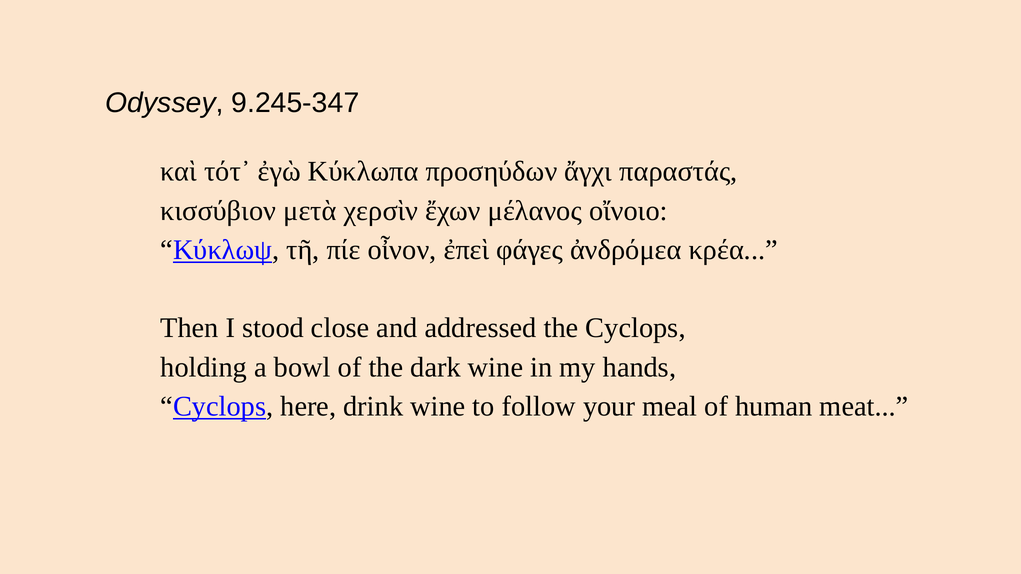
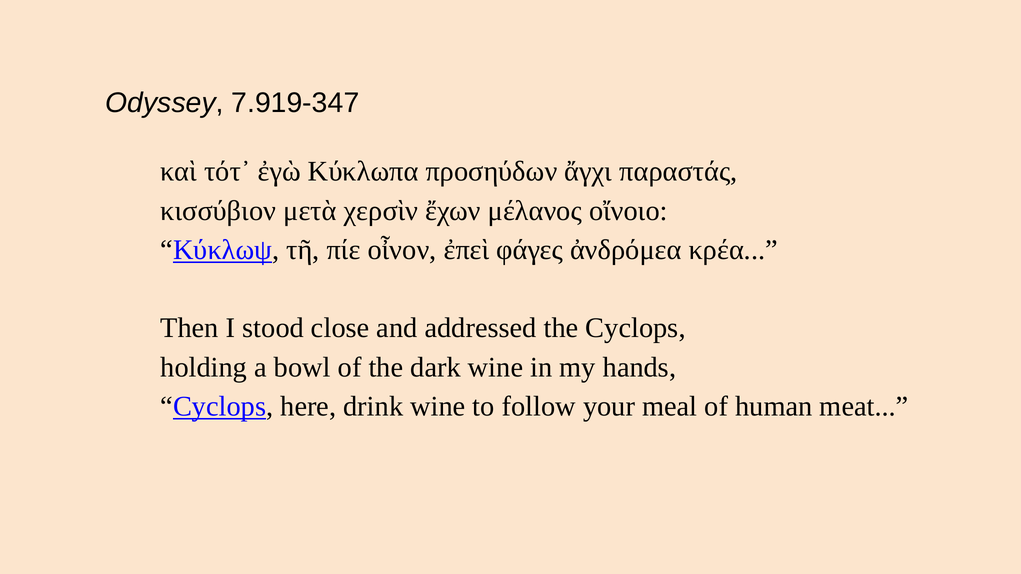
9.245-347: 9.245-347 -> 7.919-347
